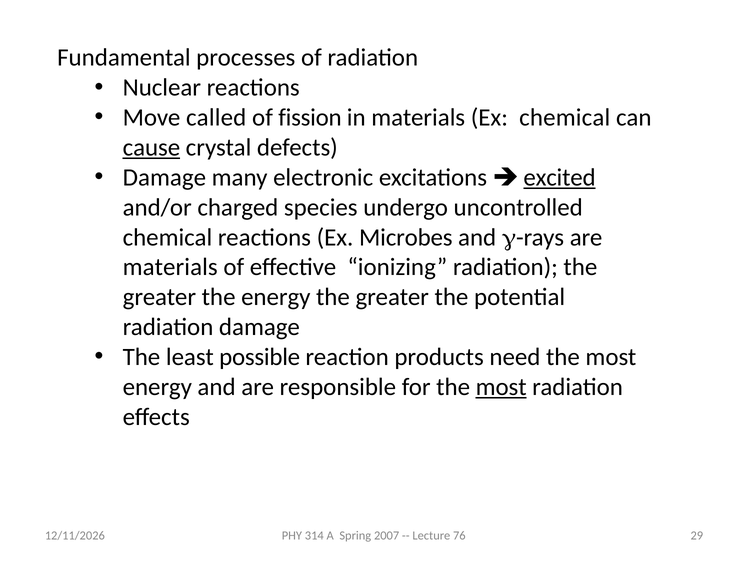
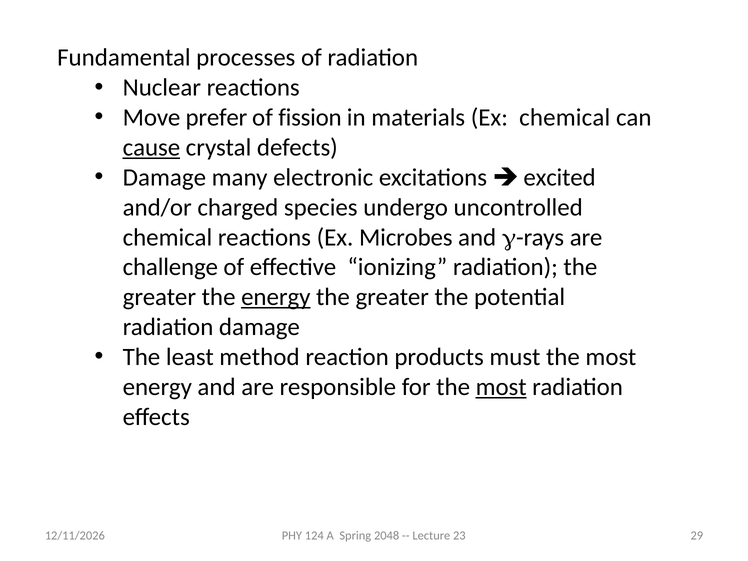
called: called -> prefer
excited underline: present -> none
materials at (170, 267): materials -> challenge
energy at (276, 297) underline: none -> present
possible: possible -> method
need: need -> must
314: 314 -> 124
2007: 2007 -> 2048
76: 76 -> 23
